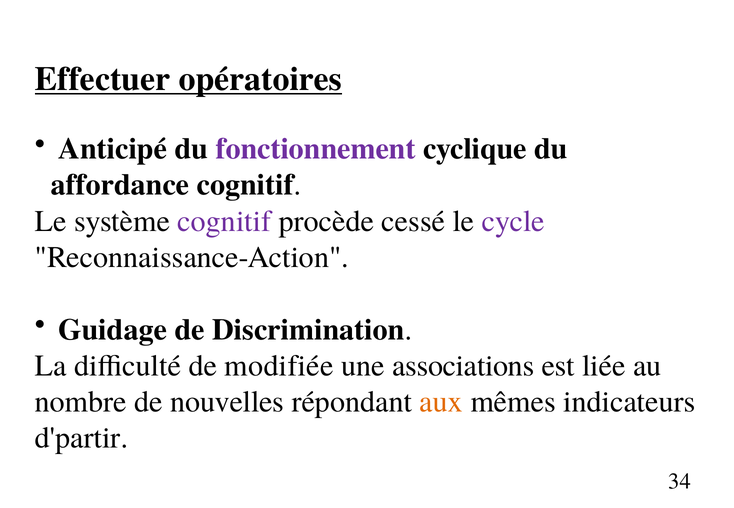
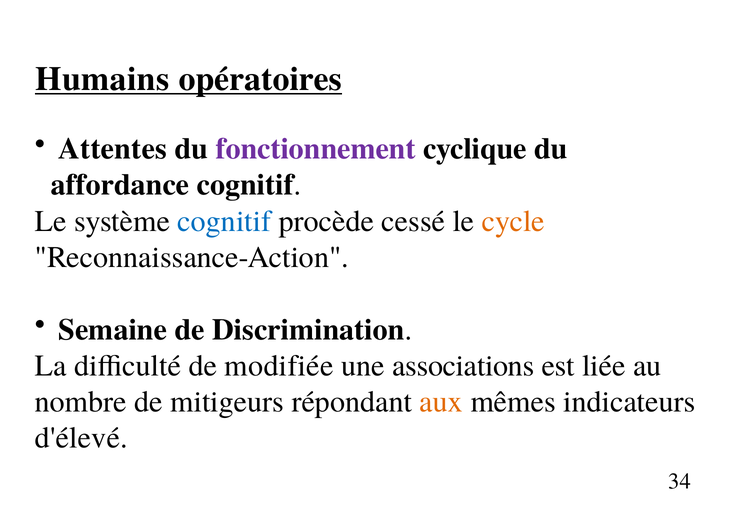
Effectuer: Effectuer -> Humains
Anticipé: Anticipé -> Attentes
cognitif at (224, 221) colour: purple -> blue
cycle colour: purple -> orange
Guidage: Guidage -> Semaine
nouvelles: nouvelles -> mitigeurs
d'partir: d'partir -> d'élevé
